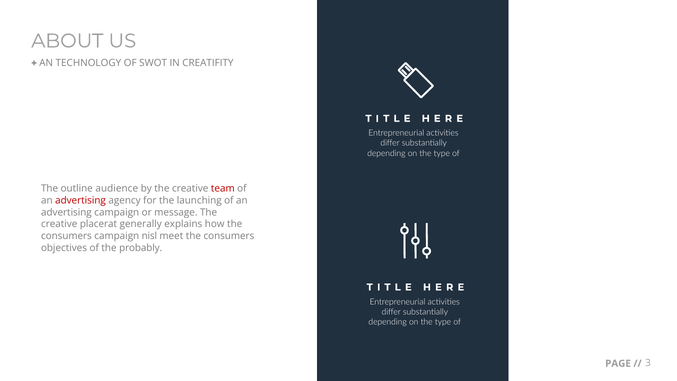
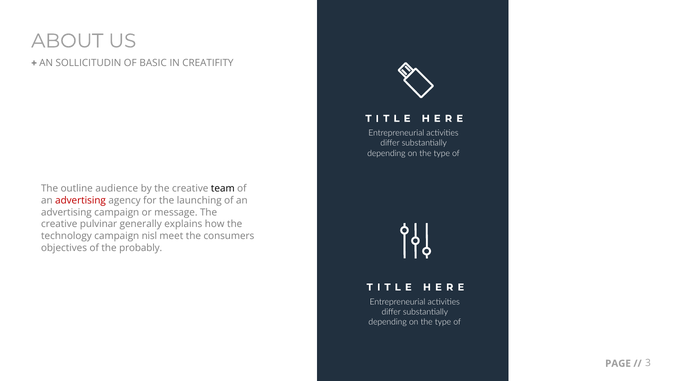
TECHNOLOGY: TECHNOLOGY -> SOLLICITUDIN
SWOT: SWOT -> BASIC
team colour: red -> black
placerat: placerat -> pulvinar
consumers at (66, 236): consumers -> technology
